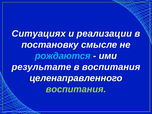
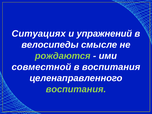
реализации: реализации -> упражнений
постановку: постановку -> велосипеды
рождаются colour: light blue -> light green
результате: результате -> совместной
